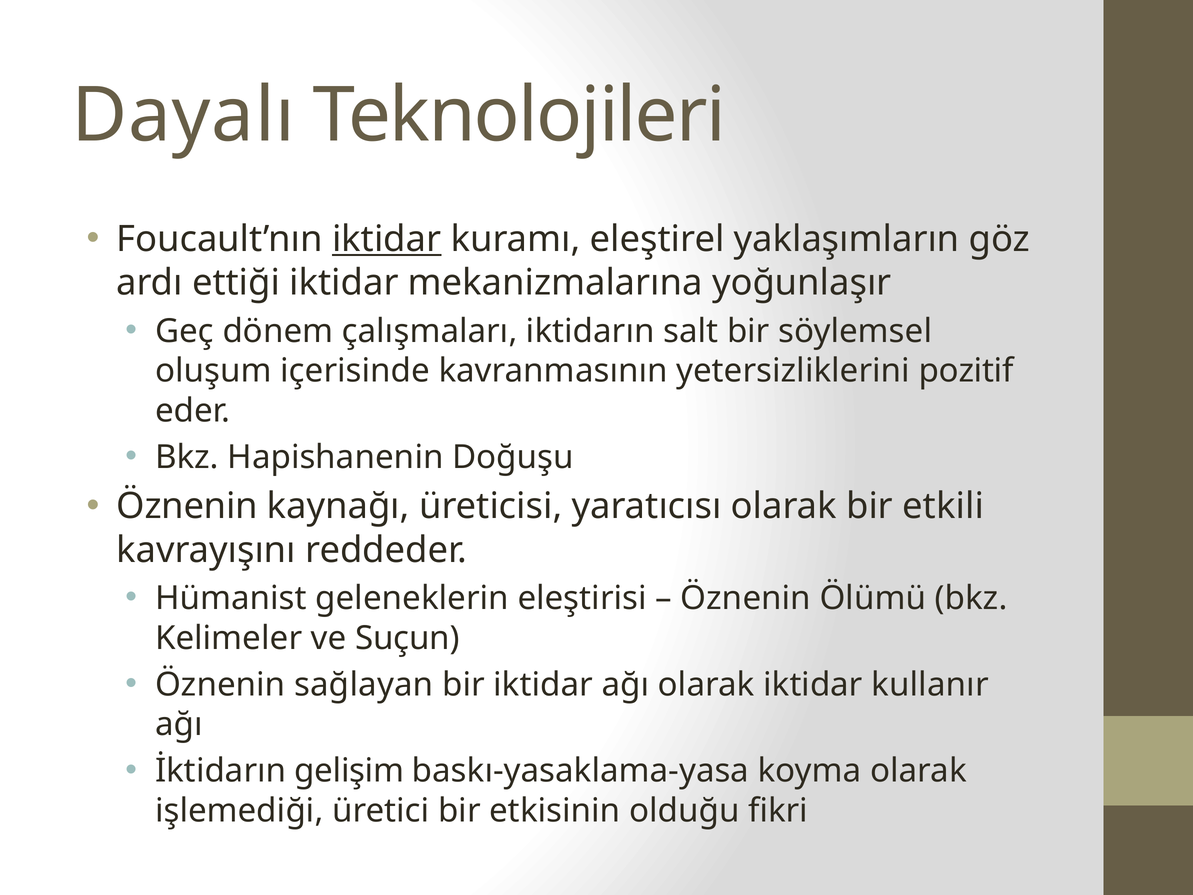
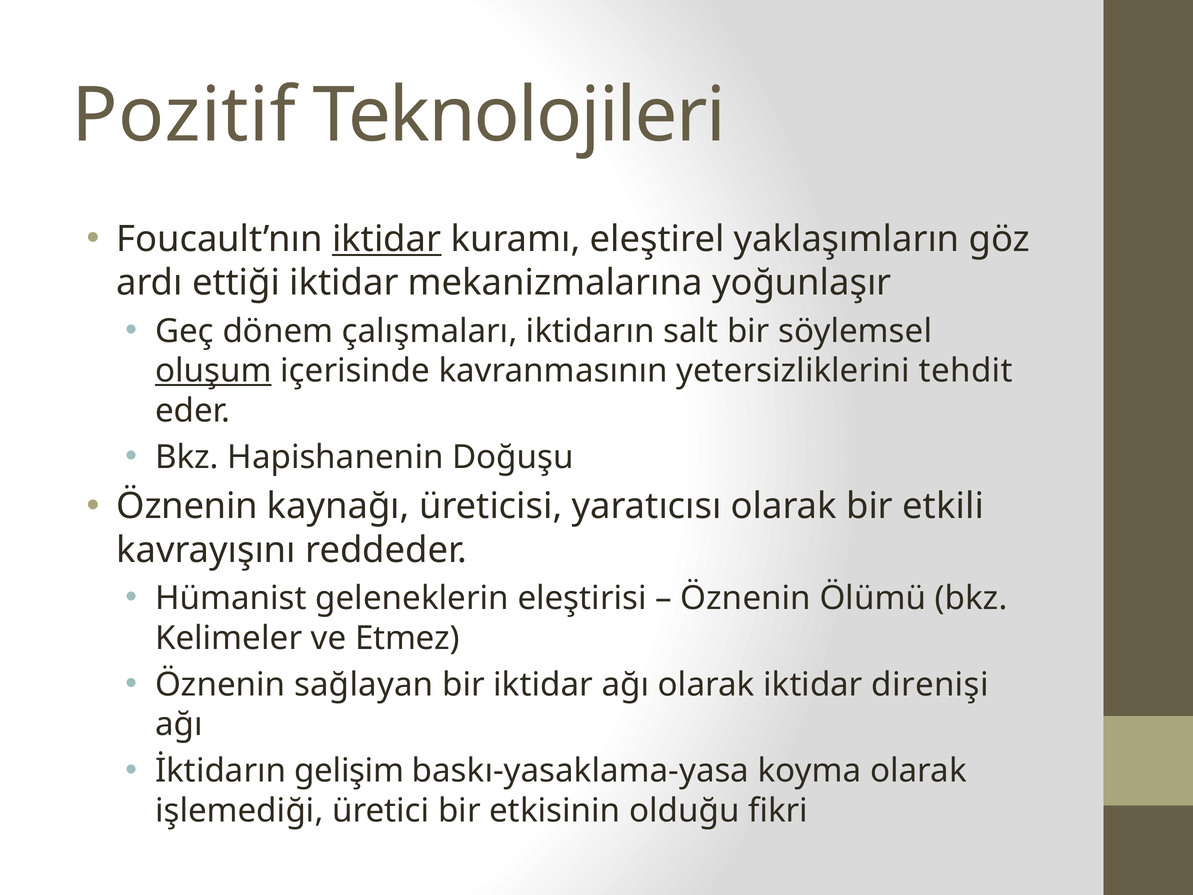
Dayalı: Dayalı -> Pozitif
oluşum underline: none -> present
pozitif: pozitif -> tehdit
Suçun: Suçun -> Etmez
kullanır: kullanır -> direnişi
